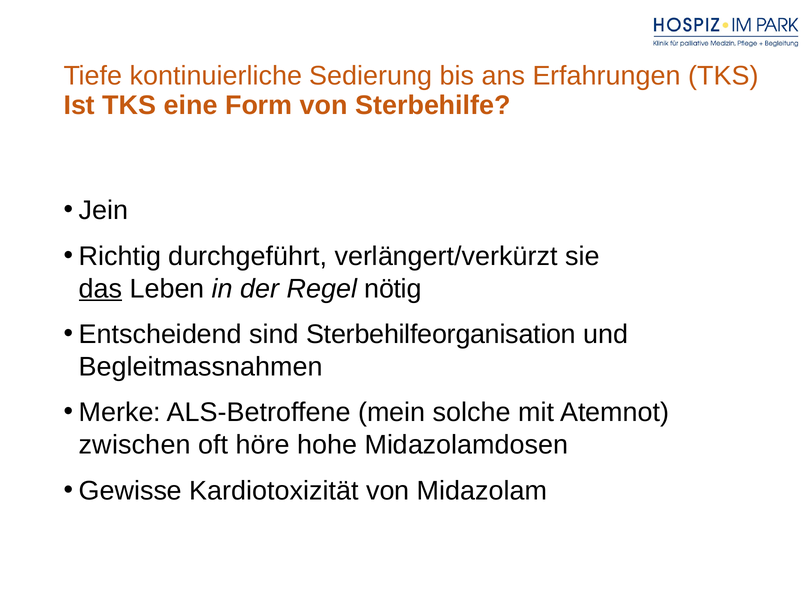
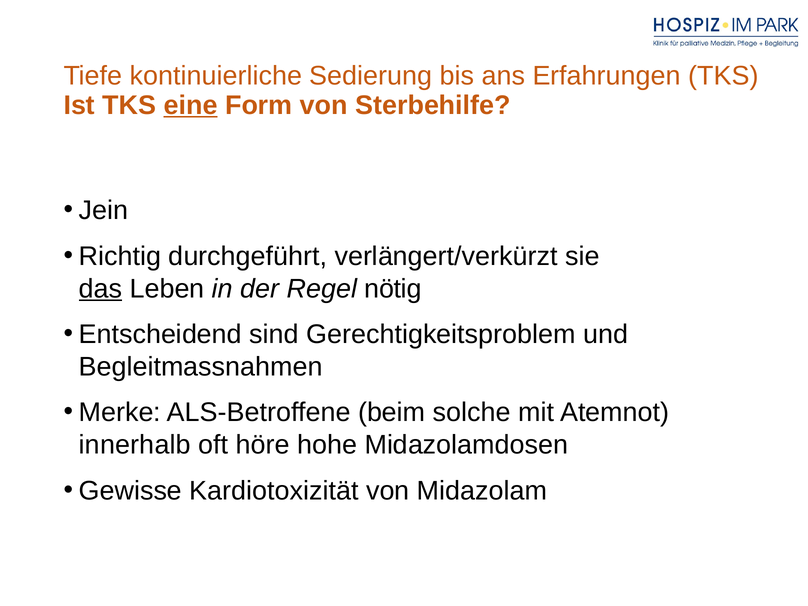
eine underline: none -> present
Sterbehilfeorganisation: Sterbehilfeorganisation -> Gerechtigkeitsproblem
mein: mein -> beim
zwischen: zwischen -> innerhalb
